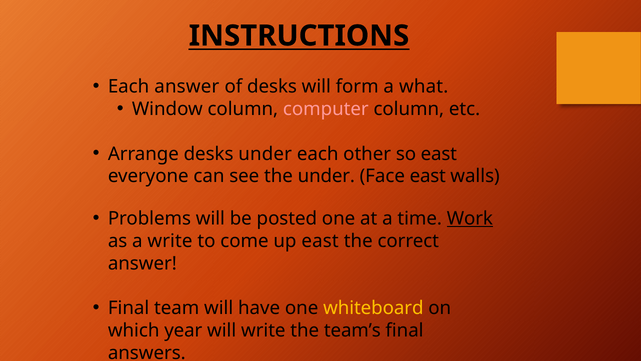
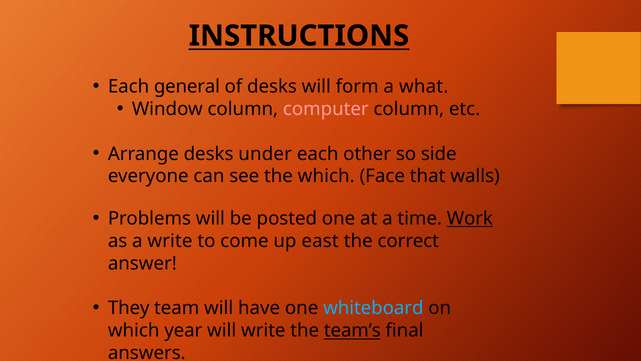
Each answer: answer -> general
so east: east -> side
the under: under -> which
Face east: east -> that
Final at (129, 308): Final -> They
whiteboard colour: yellow -> light blue
team’s underline: none -> present
